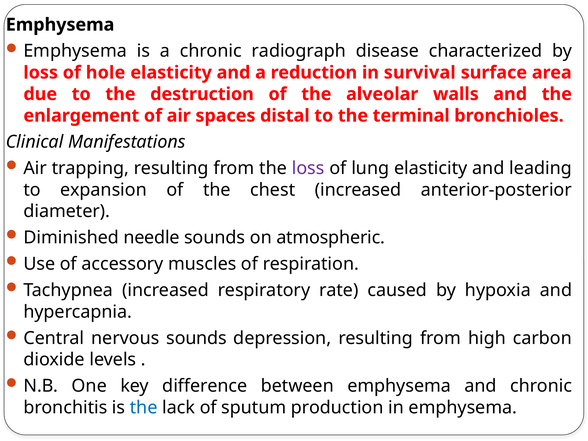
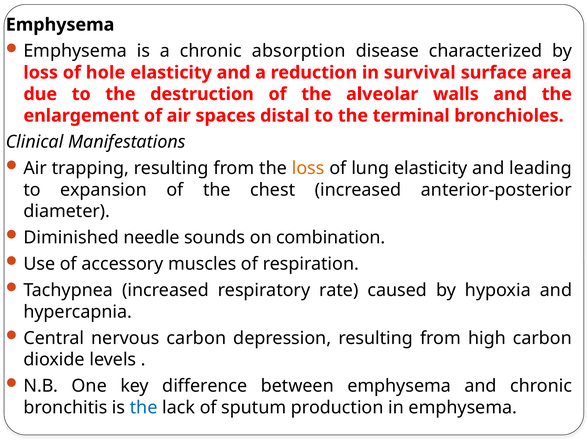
radiograph: radiograph -> absorption
loss at (308, 168) colour: purple -> orange
atmospheric: atmospheric -> combination
nervous sounds: sounds -> carbon
